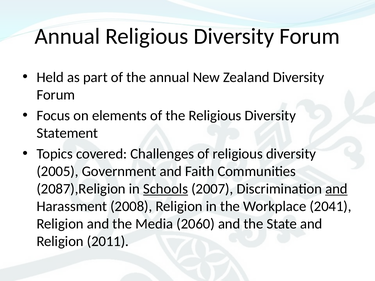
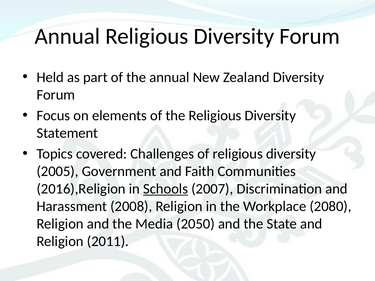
2087),Religion: 2087),Religion -> 2016),Religion
and at (336, 189) underline: present -> none
2041: 2041 -> 2080
2060: 2060 -> 2050
